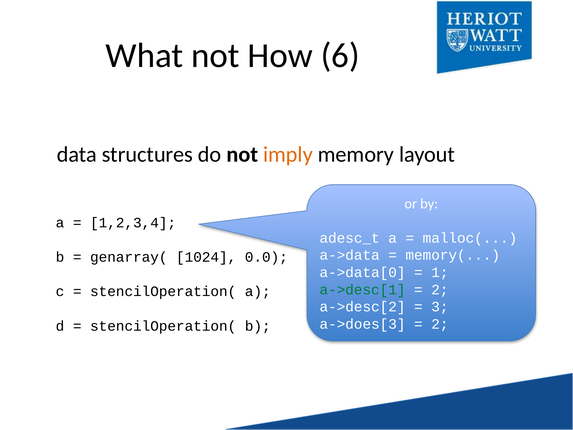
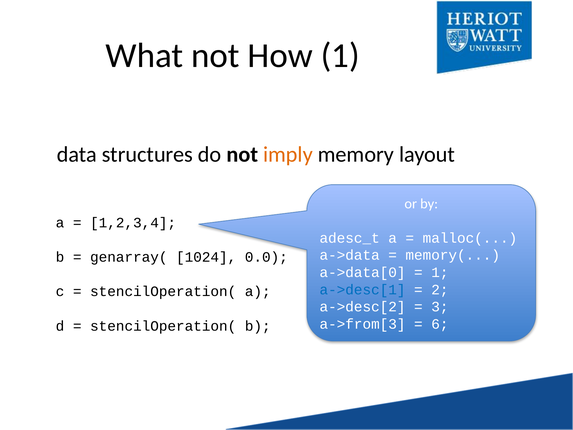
How 6: 6 -> 1
a->desc[1 colour: green -> blue
a->does[3: a->does[3 -> a->from[3
2 at (440, 324): 2 -> 6
